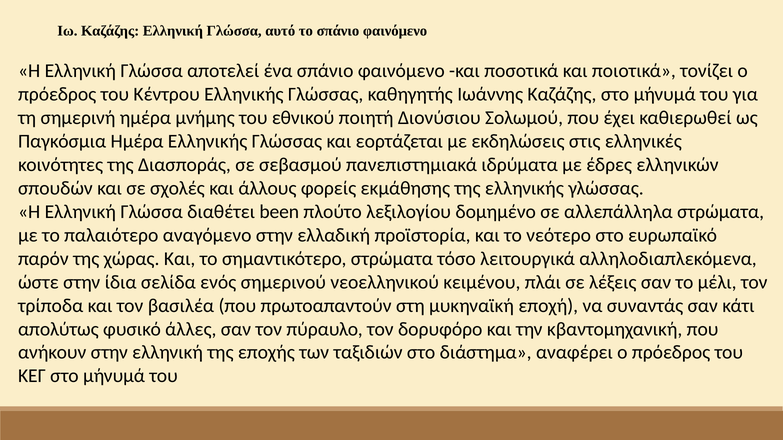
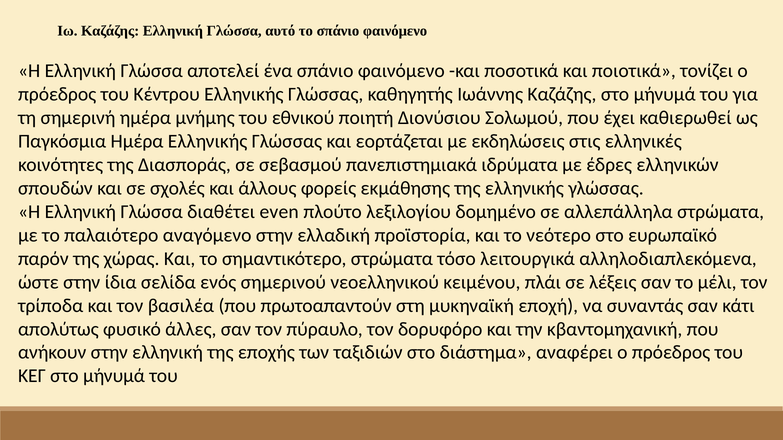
been: been -> even
